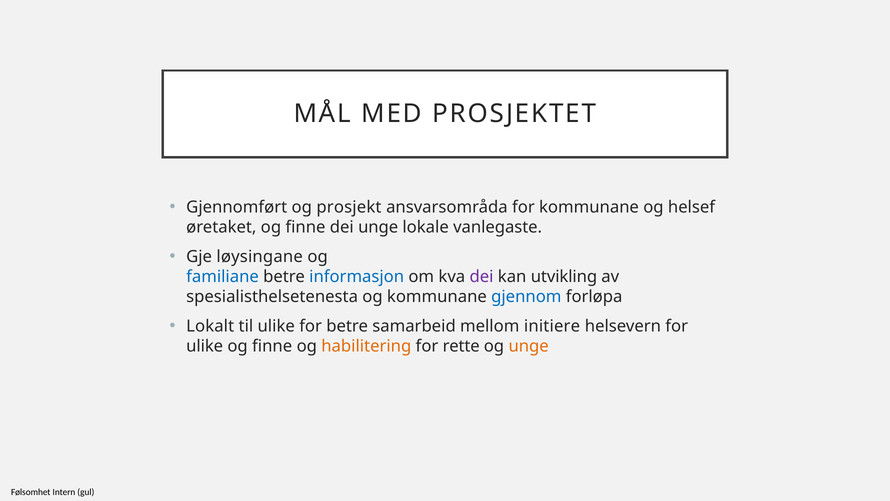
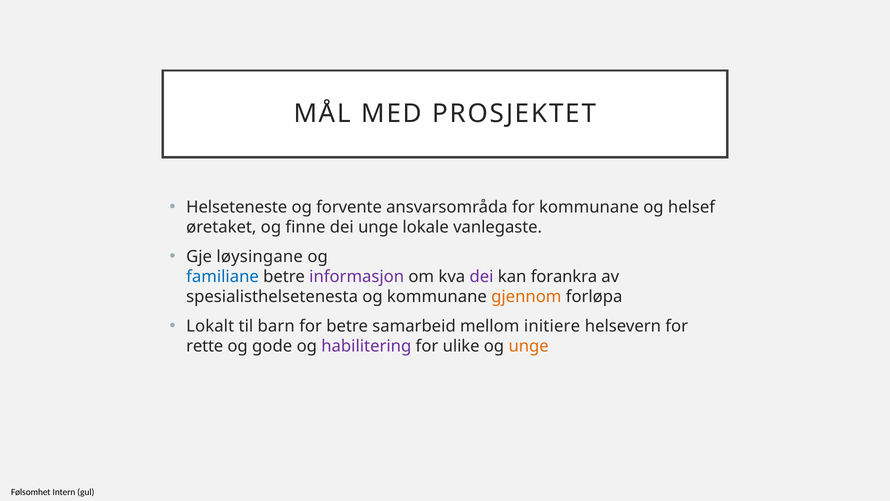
Gjennomført: Gjennomført -> Helseteneste
prosjekt: prosjekt -> forvente
informasjon colour: blue -> purple
utvikling: utvikling -> forankra
gjennom colour: blue -> orange
til ulike: ulike -> barn
ulike at (205, 346): ulike -> rette
finne at (272, 346): finne -> gode
habilitering colour: orange -> purple
rette: rette -> ulike
